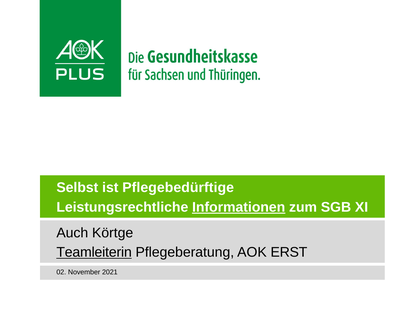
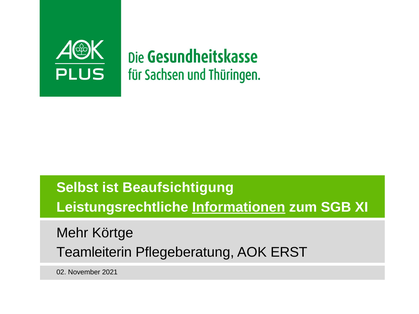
Pflegebedürftige: Pflegebedürftige -> Beaufsichtigung
Auch: Auch -> Mehr
Teamleiterin underline: present -> none
